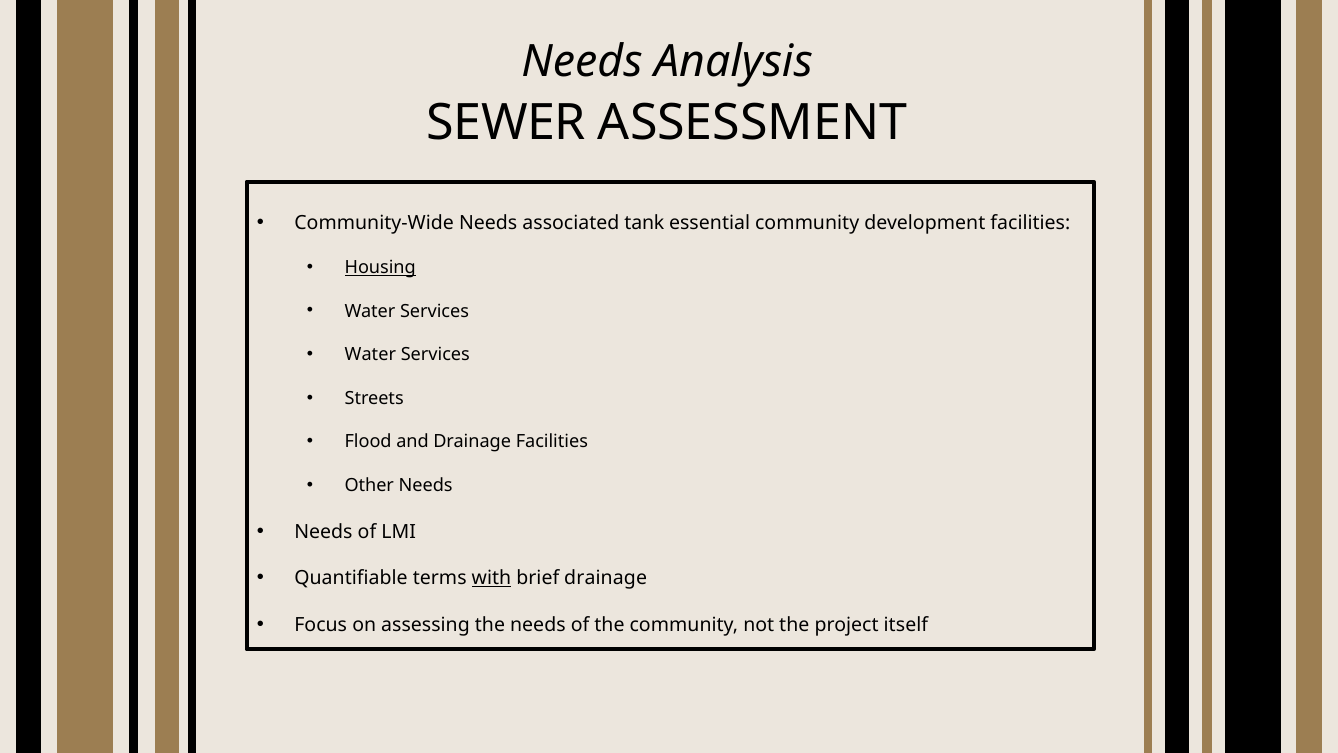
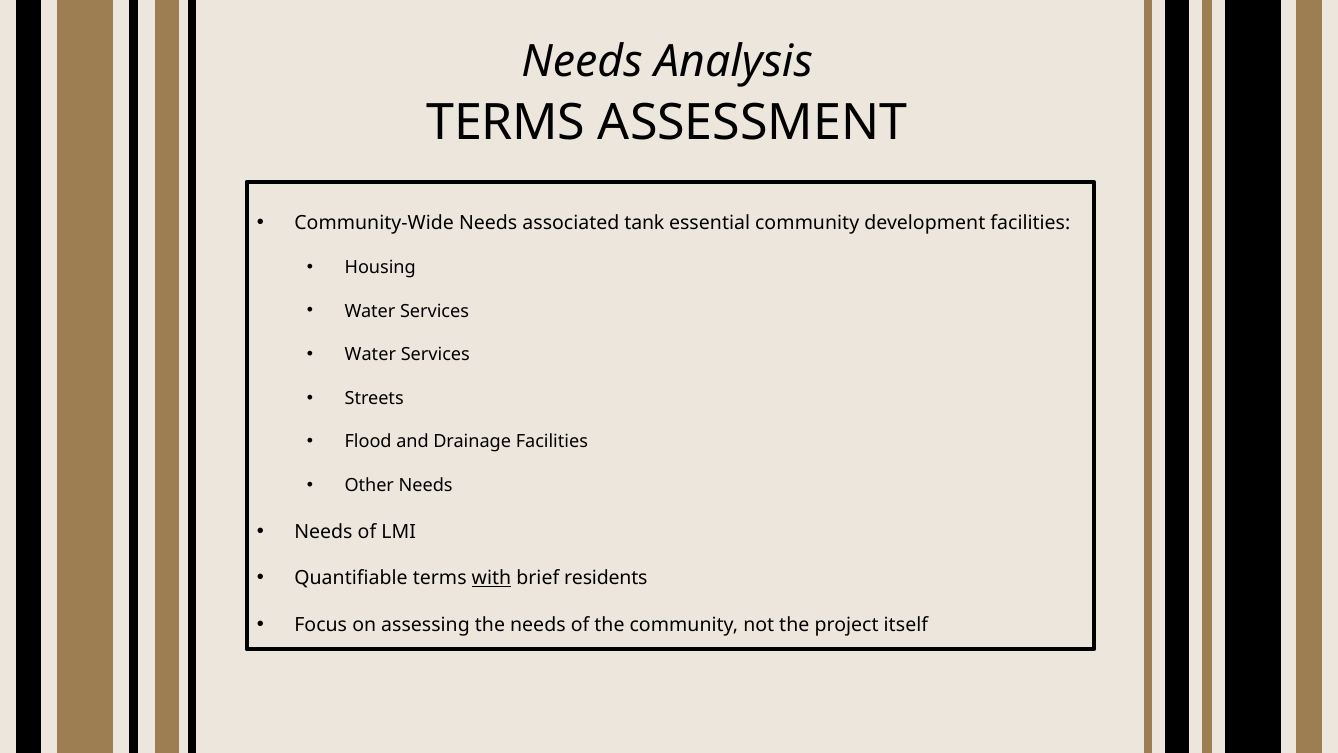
SEWER at (506, 122): SEWER -> TERMS
Housing underline: present -> none
brief drainage: drainage -> residents
